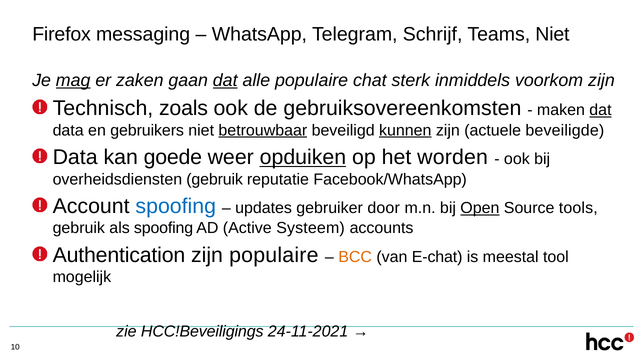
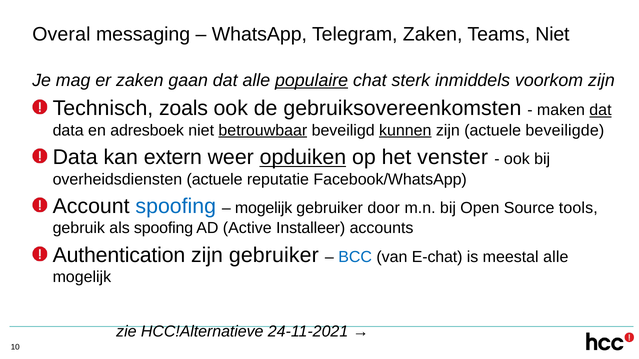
Firefox: Firefox -> Overal
Telegram Schrijf: Schrijf -> Zaken
mag underline: present -> none
dat at (225, 81) underline: present -> none
populaire at (312, 81) underline: none -> present
gebruikers: gebruikers -> adresboek
goede: goede -> extern
worden: worden -> venster
overheidsdiensten gebruik: gebruik -> actuele
updates at (264, 208): updates -> mogelijk
Open underline: present -> none
Systeem: Systeem -> Installeer
zijn populaire: populaire -> gebruiker
BCC colour: orange -> blue
meestal tool: tool -> alle
HCC!Beveiligings: HCC!Beveiligings -> HCC!Alternatieve
